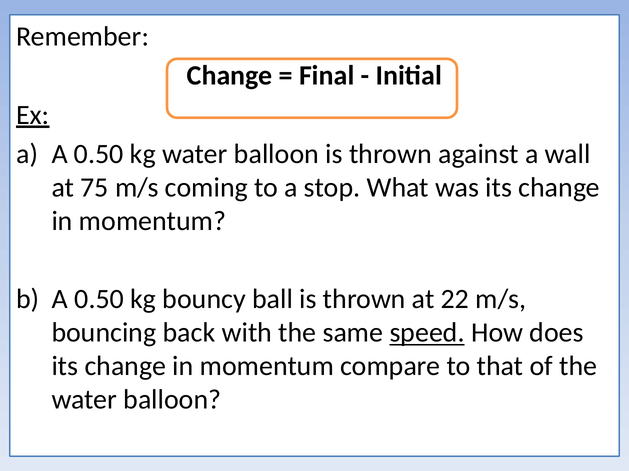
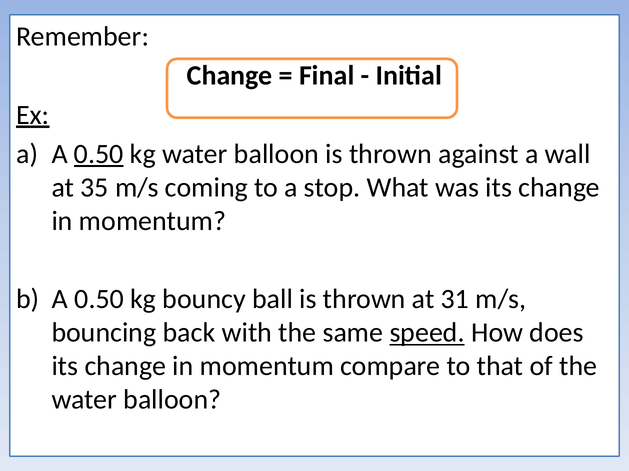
0.50 at (99, 154) underline: none -> present
75: 75 -> 35
22: 22 -> 31
